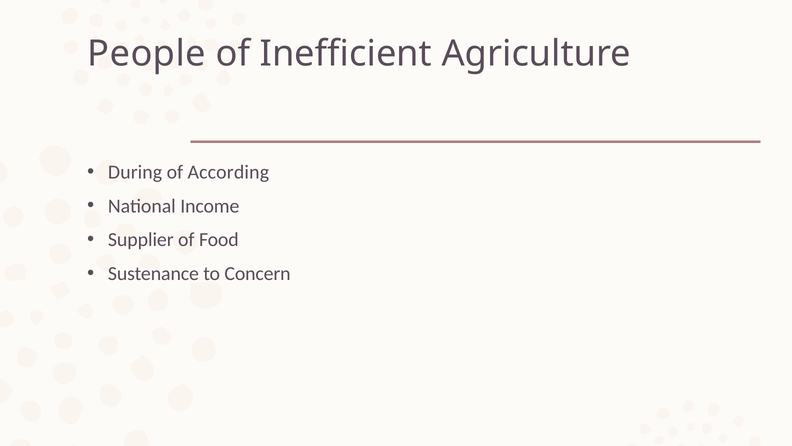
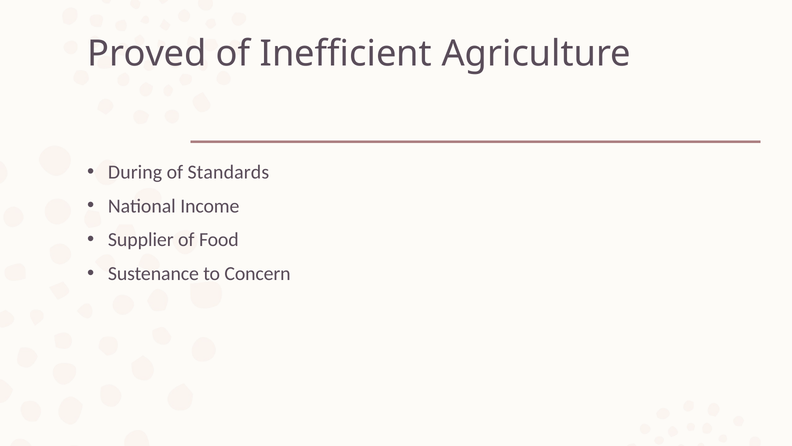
People: People -> Proved
According: According -> Standards
